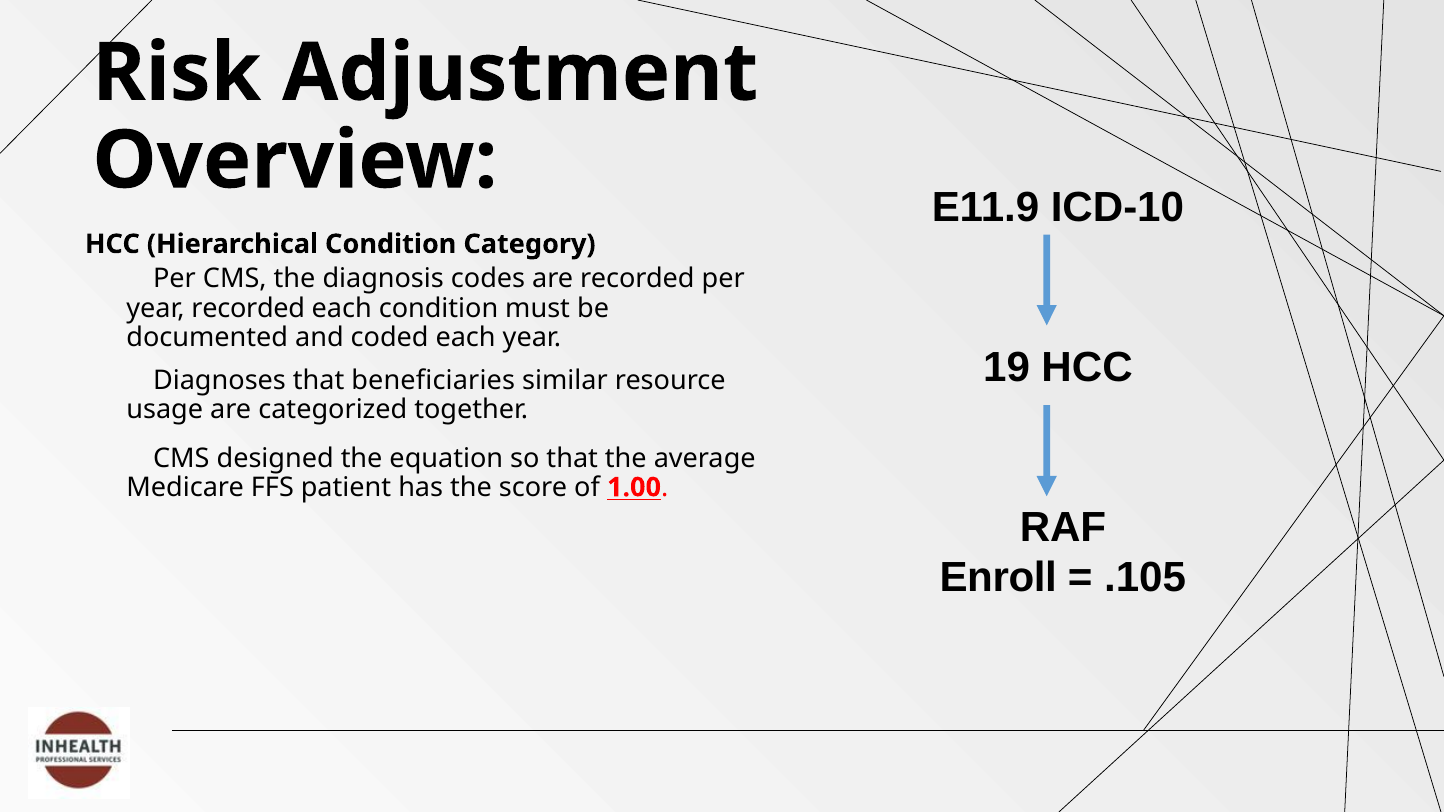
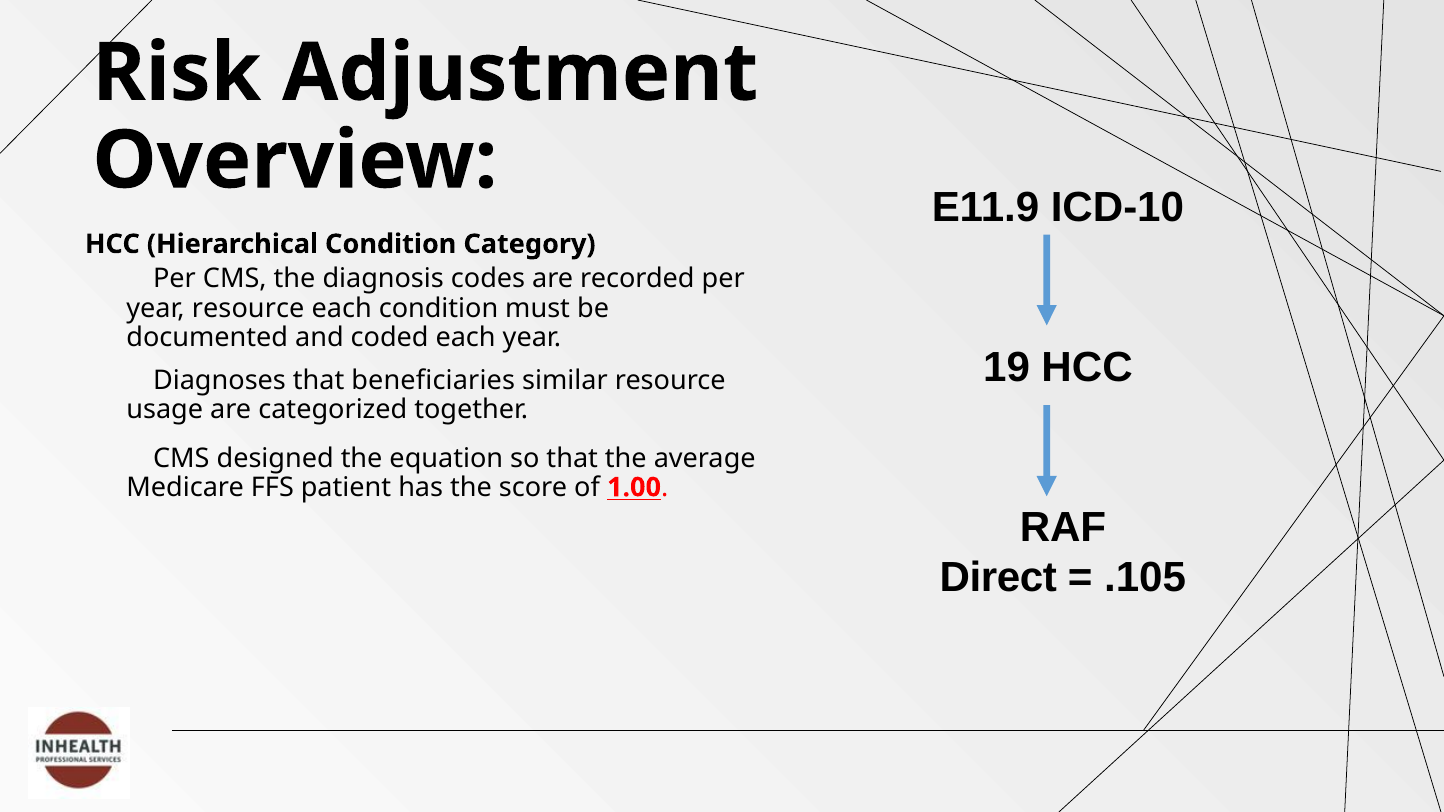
year recorded: recorded -> resource
Enroll: Enroll -> Direct
